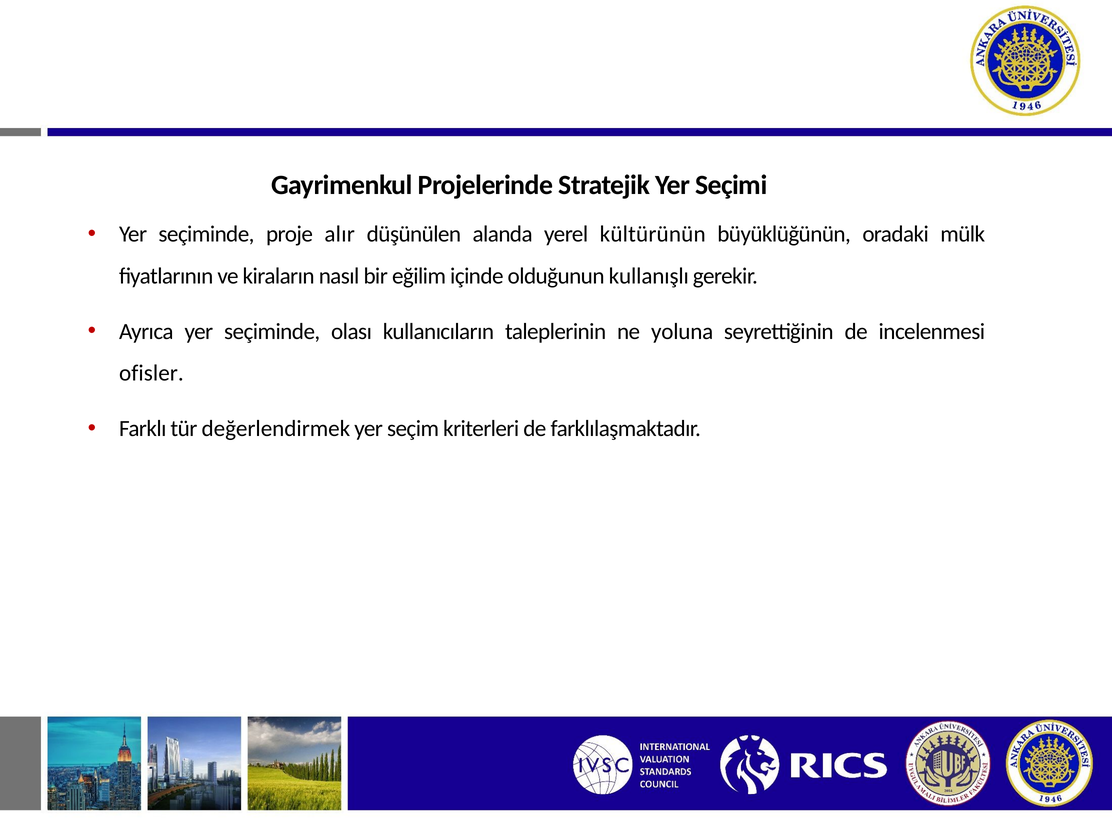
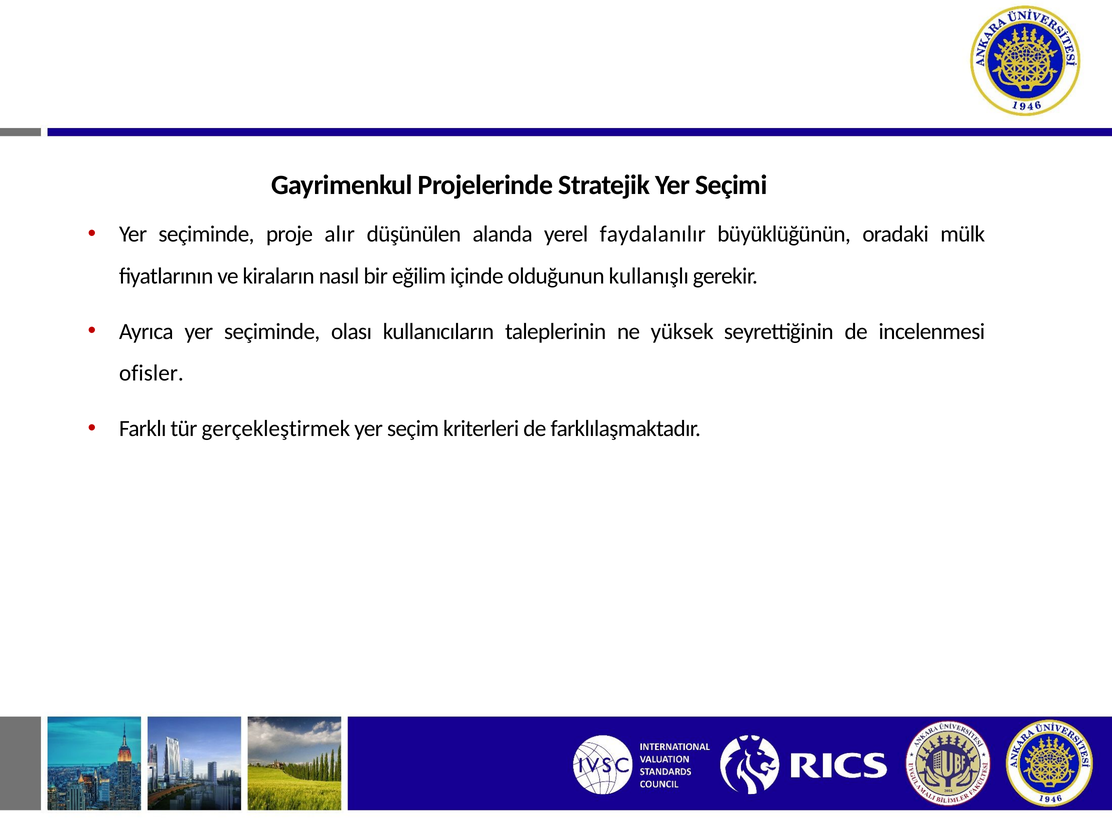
kültürünün: kültürünün -> faydalanılır
yoluna: yoluna -> yüksek
değerlendirmek: değerlendirmek -> gerçekleştirmek
